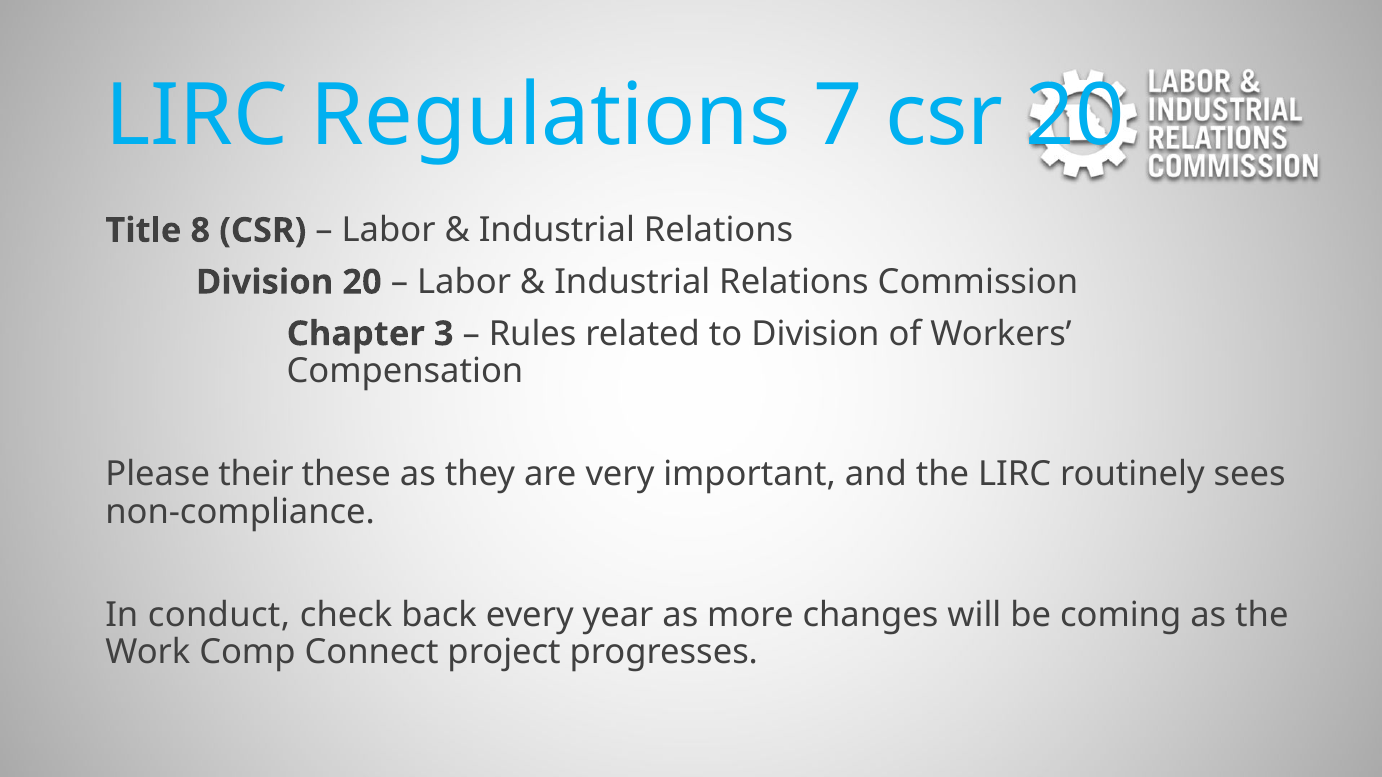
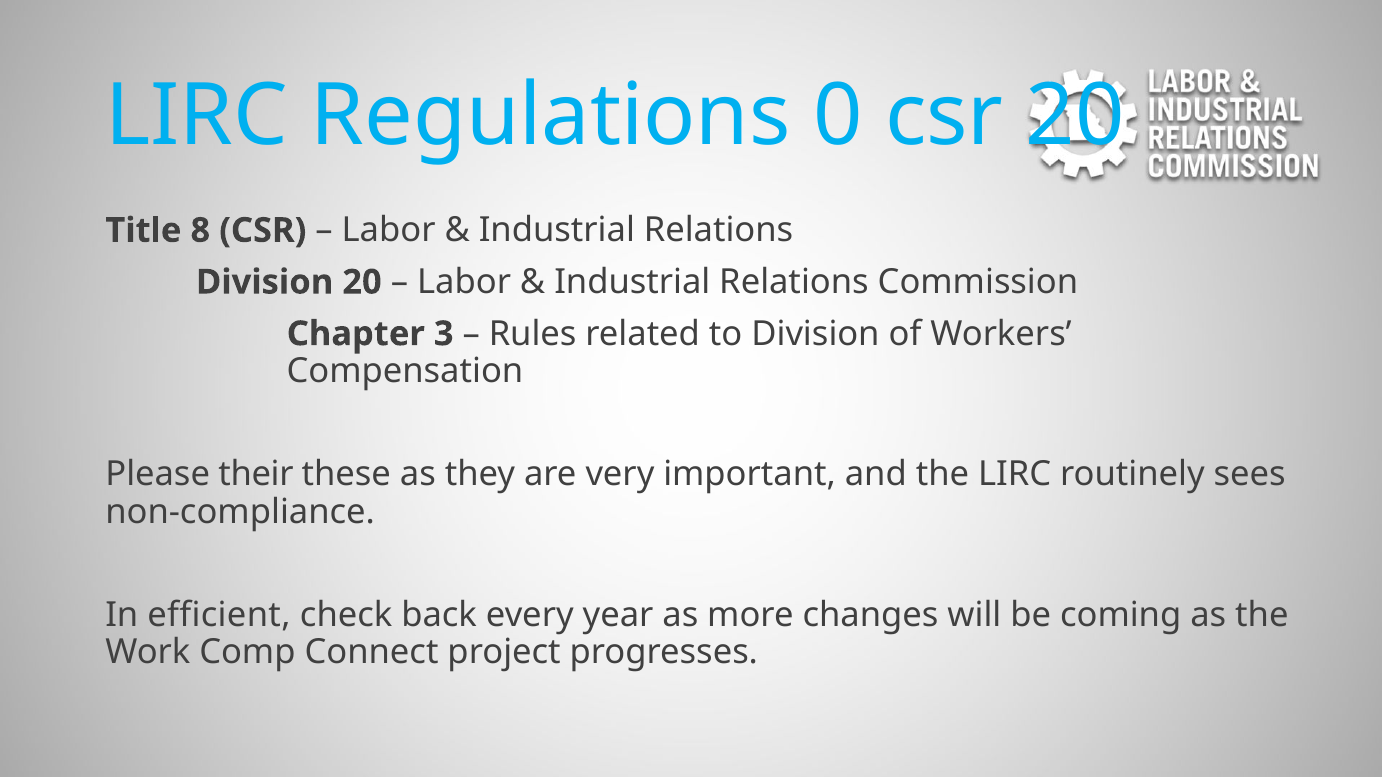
7: 7 -> 0
conduct: conduct -> efficient
